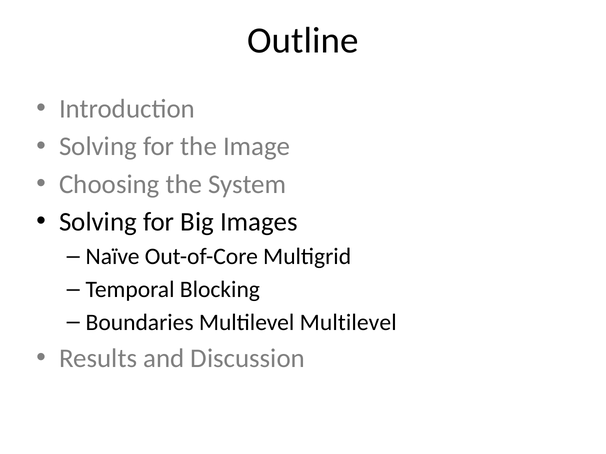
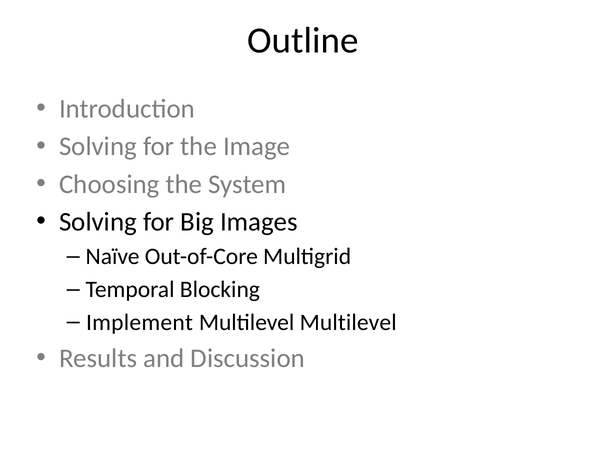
Boundaries: Boundaries -> Implement
